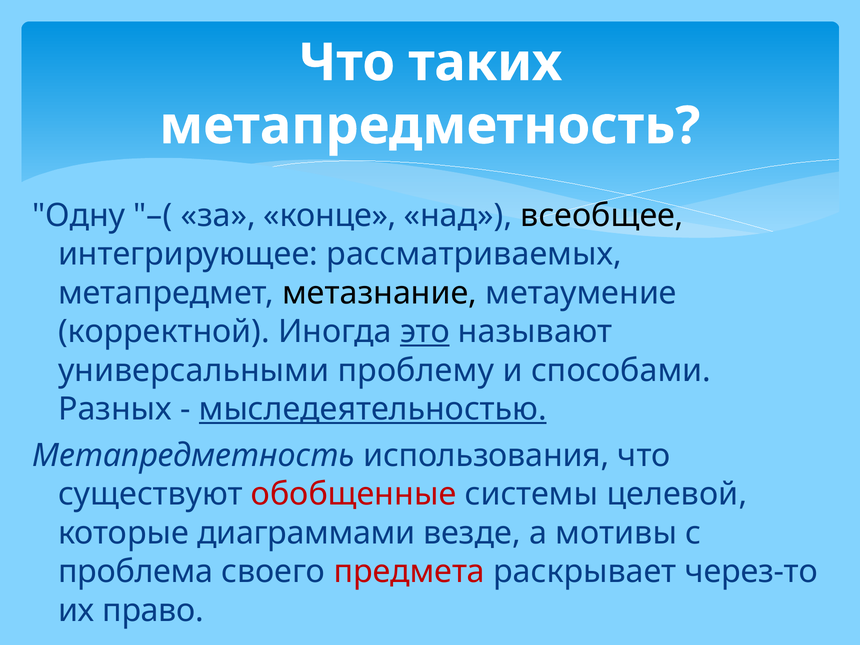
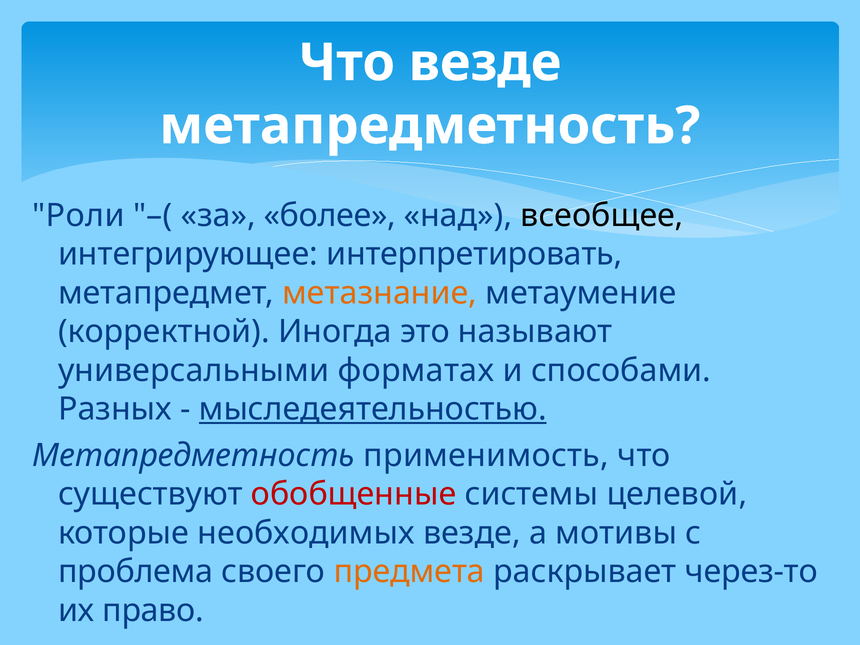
Что таких: таких -> везде
Одну: Одну -> Роли
конце: конце -> более
рассматриваемых: рассматриваемых -> интерпретировать
метазнание colour: black -> orange
это underline: present -> none
проблему: проблему -> форматах
использования: использования -> применимость
диаграммами: диаграммами -> необходимых
предмета colour: red -> orange
